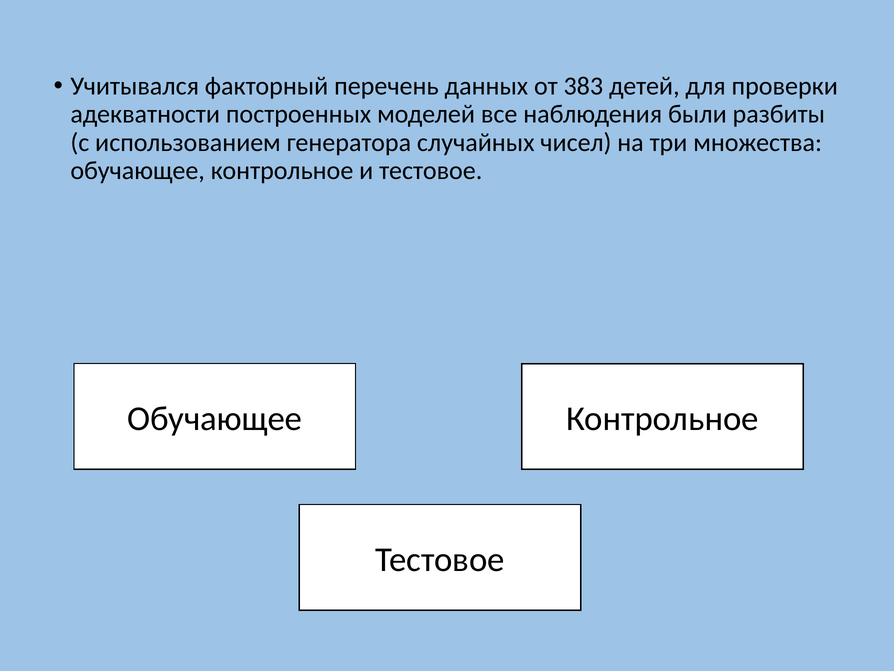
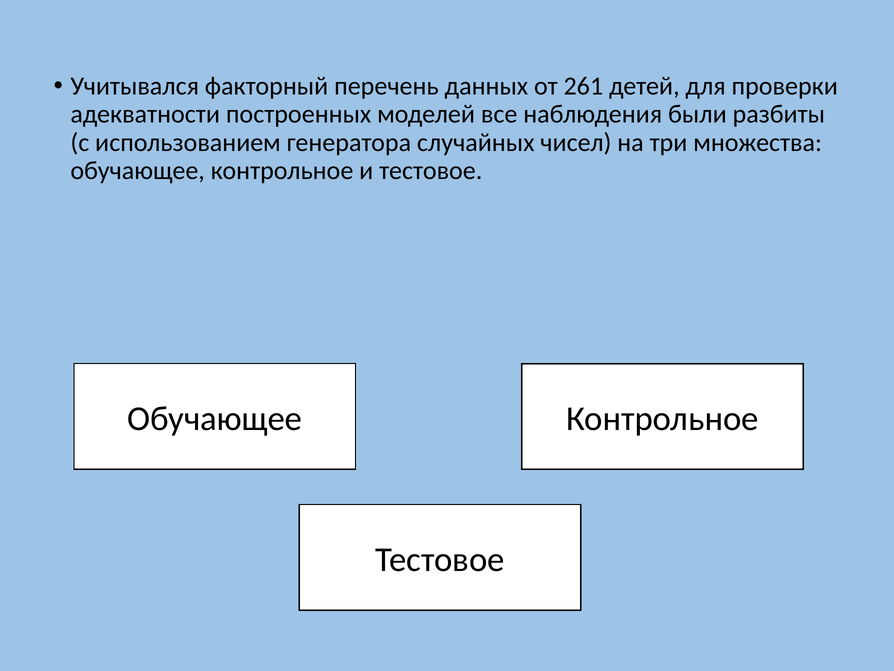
383: 383 -> 261
